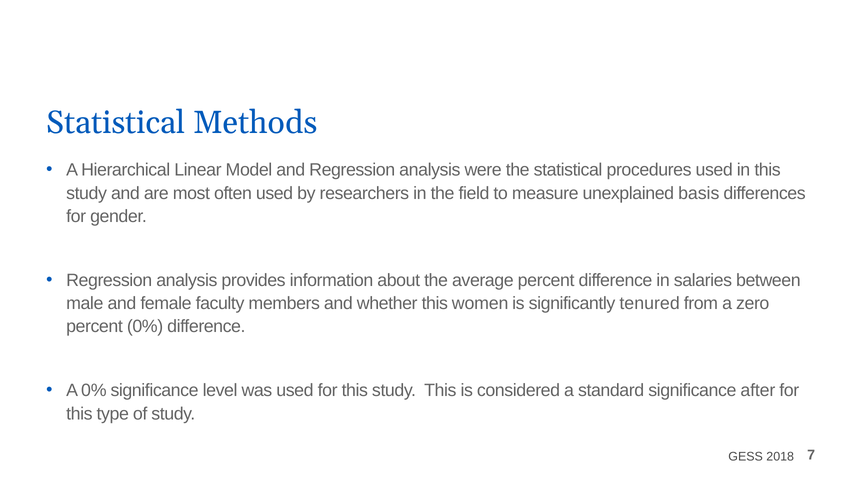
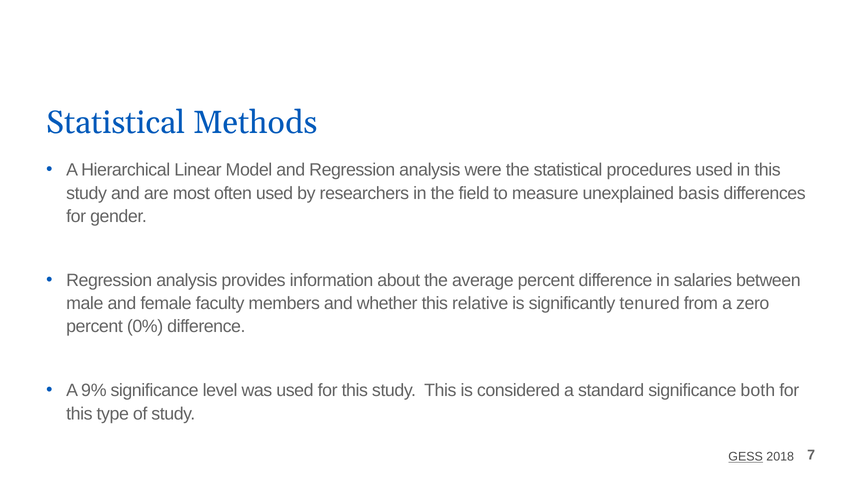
women: women -> relative
A 0%: 0% -> 9%
after: after -> both
GESS underline: none -> present
